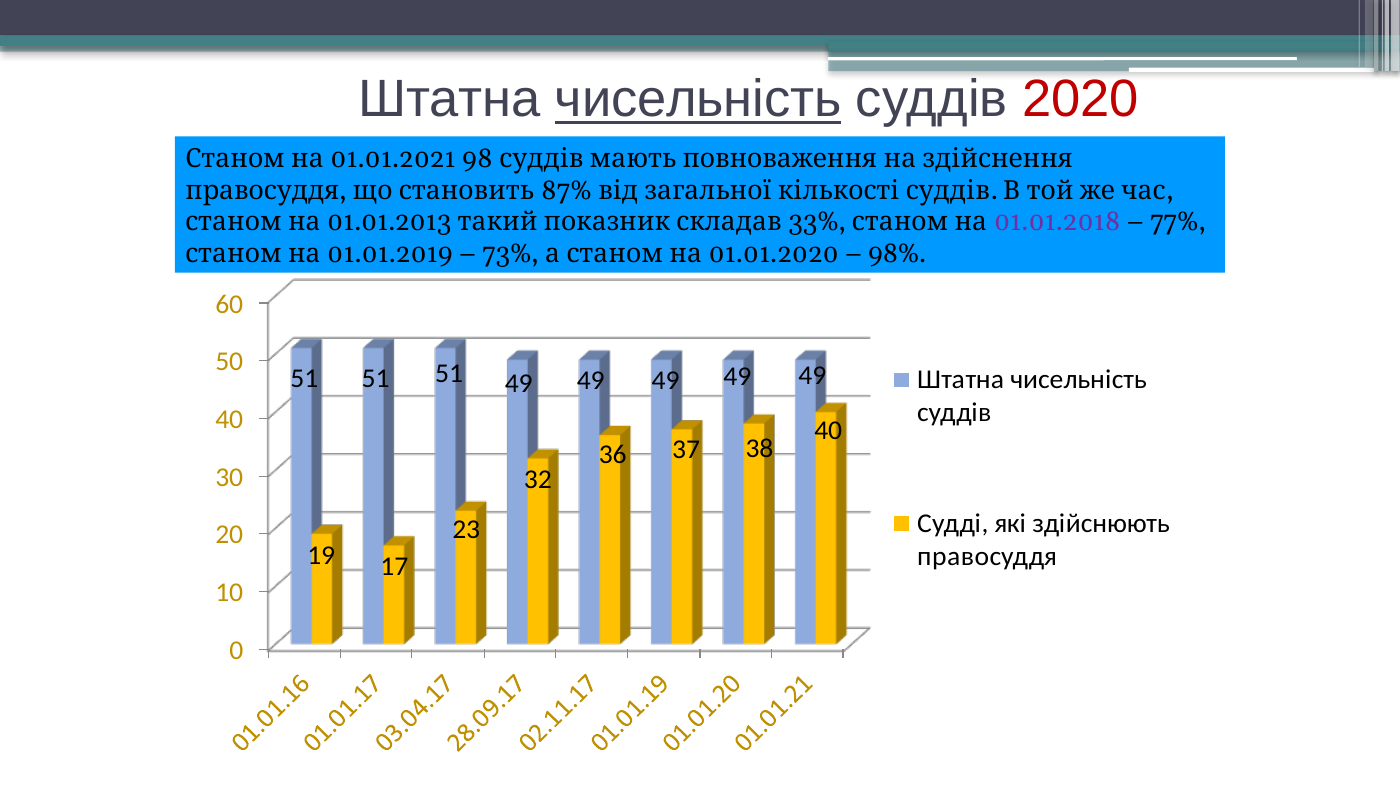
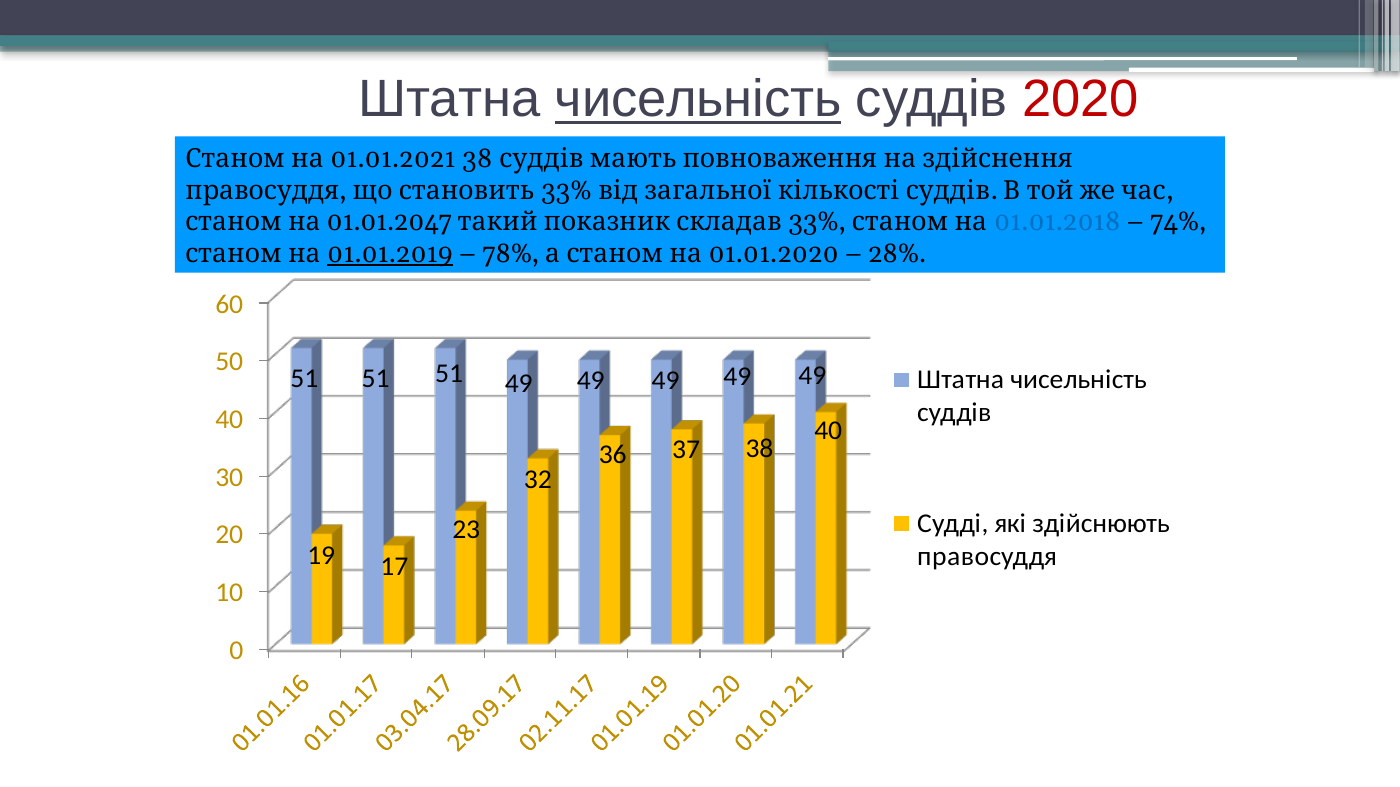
01.01.2021 98: 98 -> 38
87% at (566, 191): 87% -> 33%
01.01.2013: 01.01.2013 -> 01.01.2047
01.01.2018 colour: purple -> blue
77%: 77% -> 74%
01.01.2019 underline: none -> present
73%: 73% -> 78%
98%: 98% -> 28%
